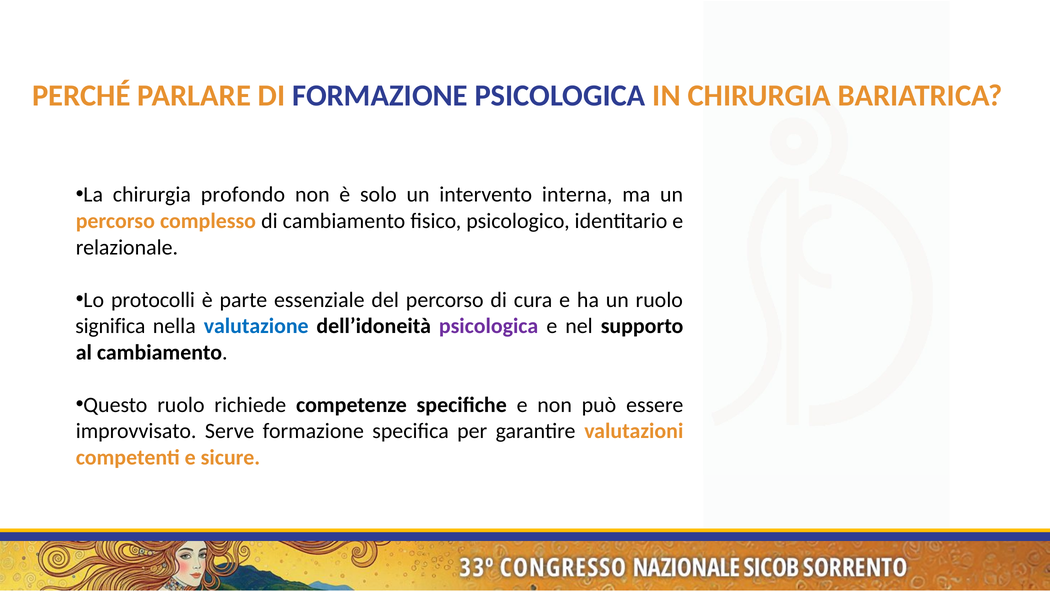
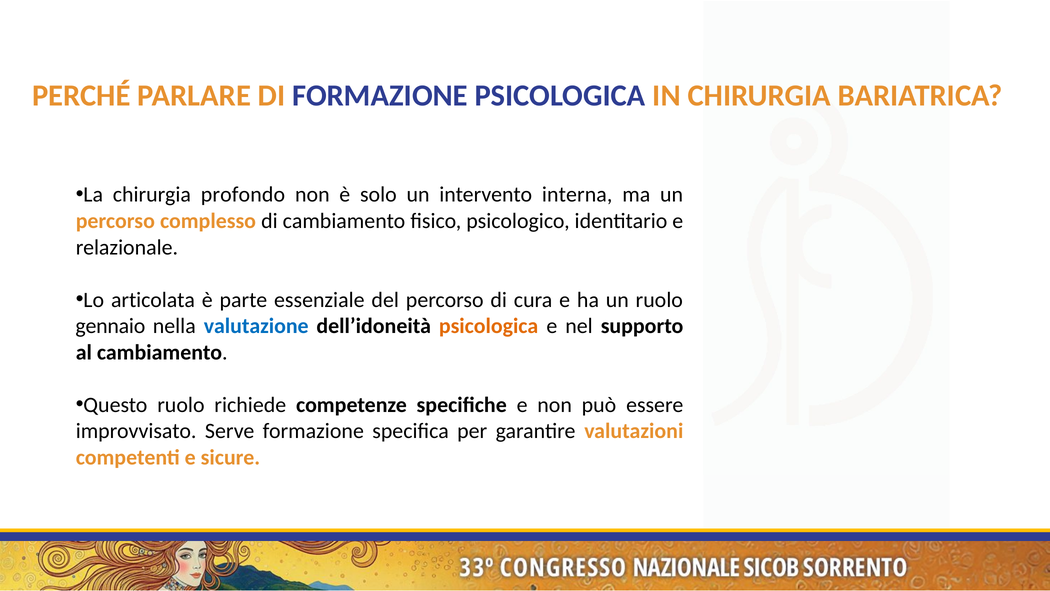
protocolli: protocolli -> articolata
significa: significa -> gennaio
psicologica at (489, 326) colour: purple -> orange
